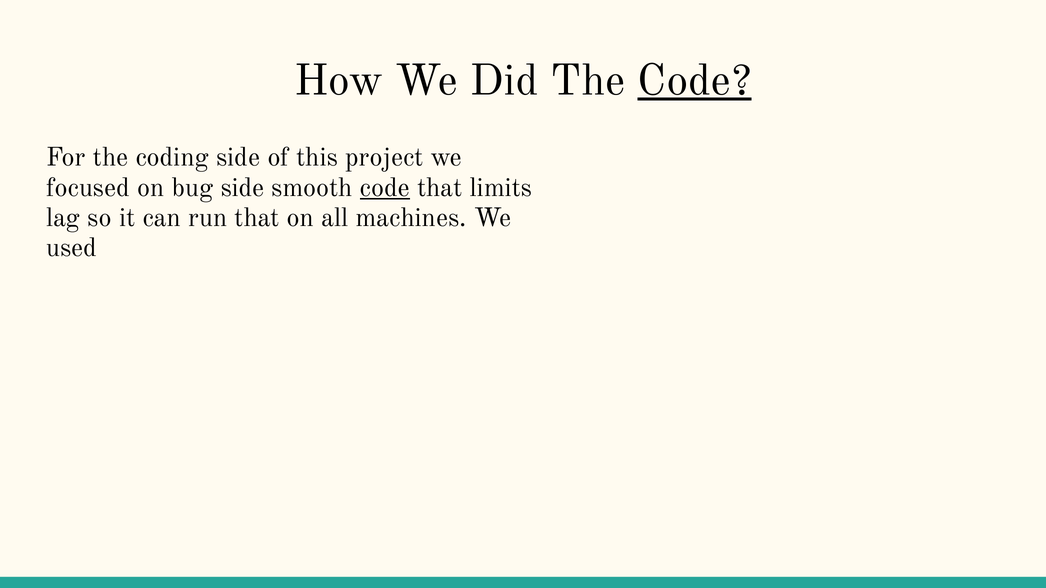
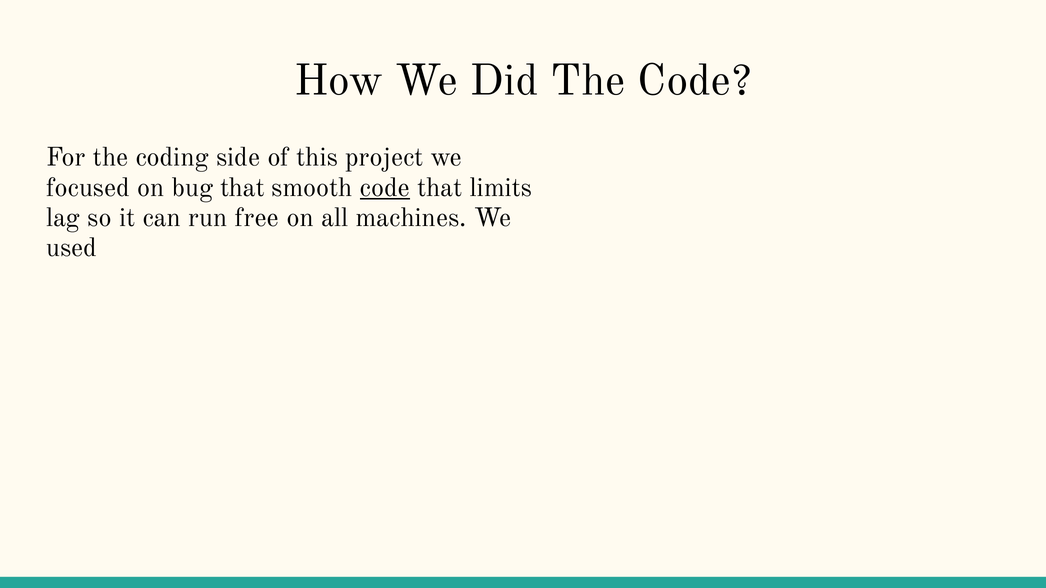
Code at (694, 80) underline: present -> none
bug side: side -> that
run that: that -> free
